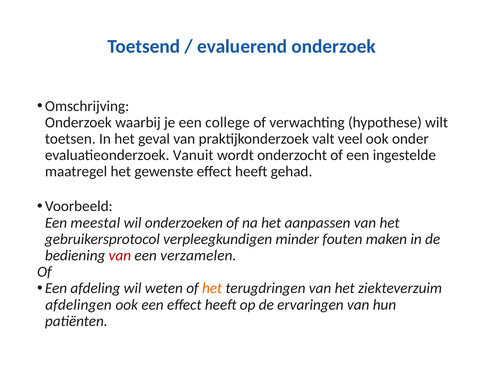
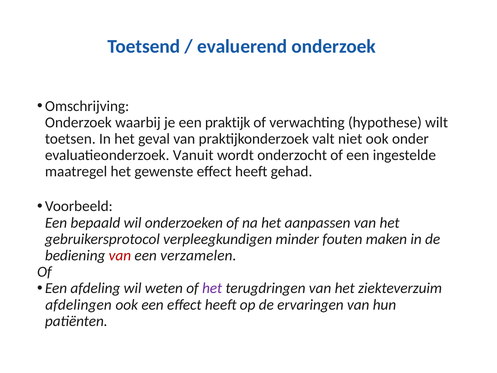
college: college -> praktijk
veel: veel -> niet
meestal: meestal -> bepaald
het at (212, 288) colour: orange -> purple
